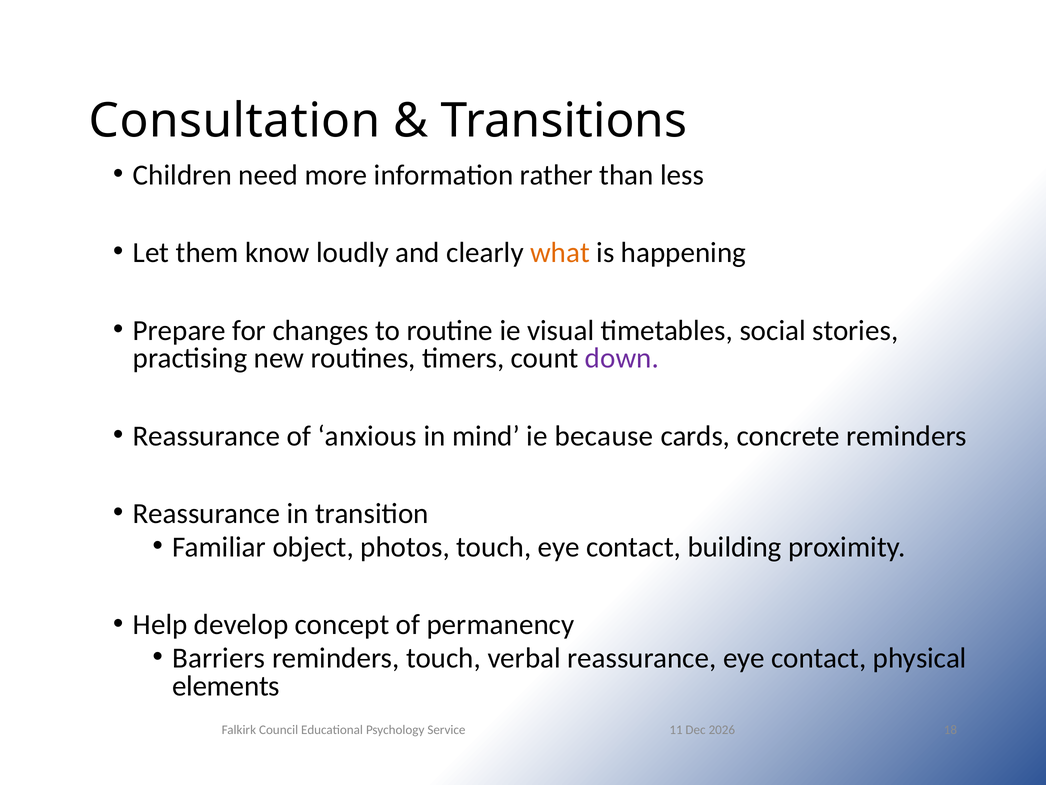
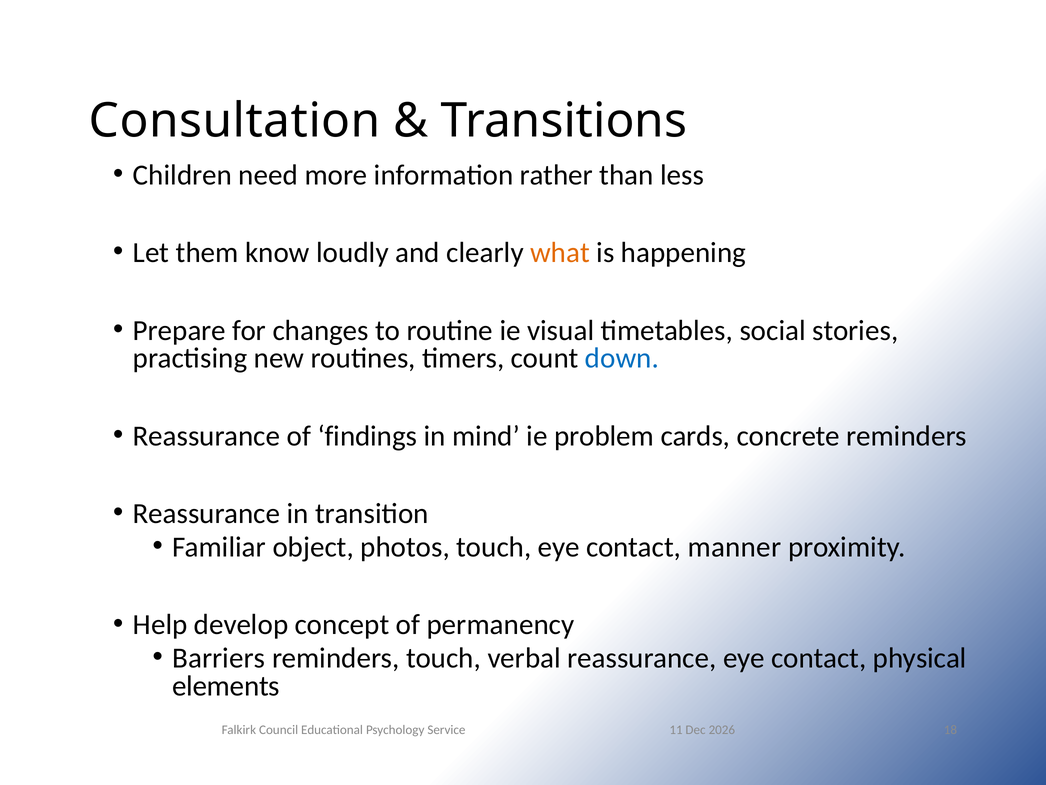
down colour: purple -> blue
anxious: anxious -> findings
because: because -> problem
building: building -> manner
